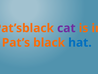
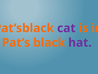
hat colour: blue -> purple
